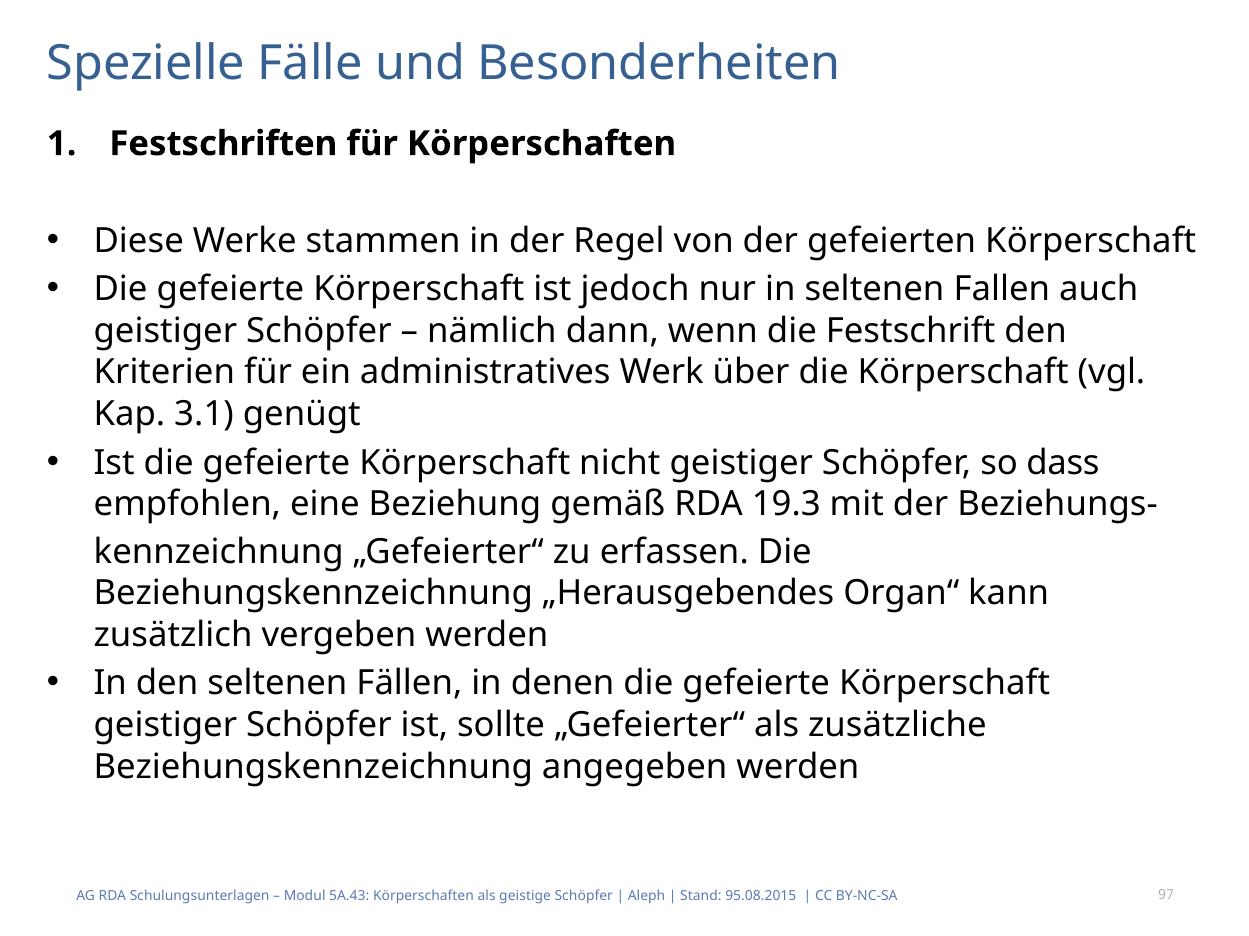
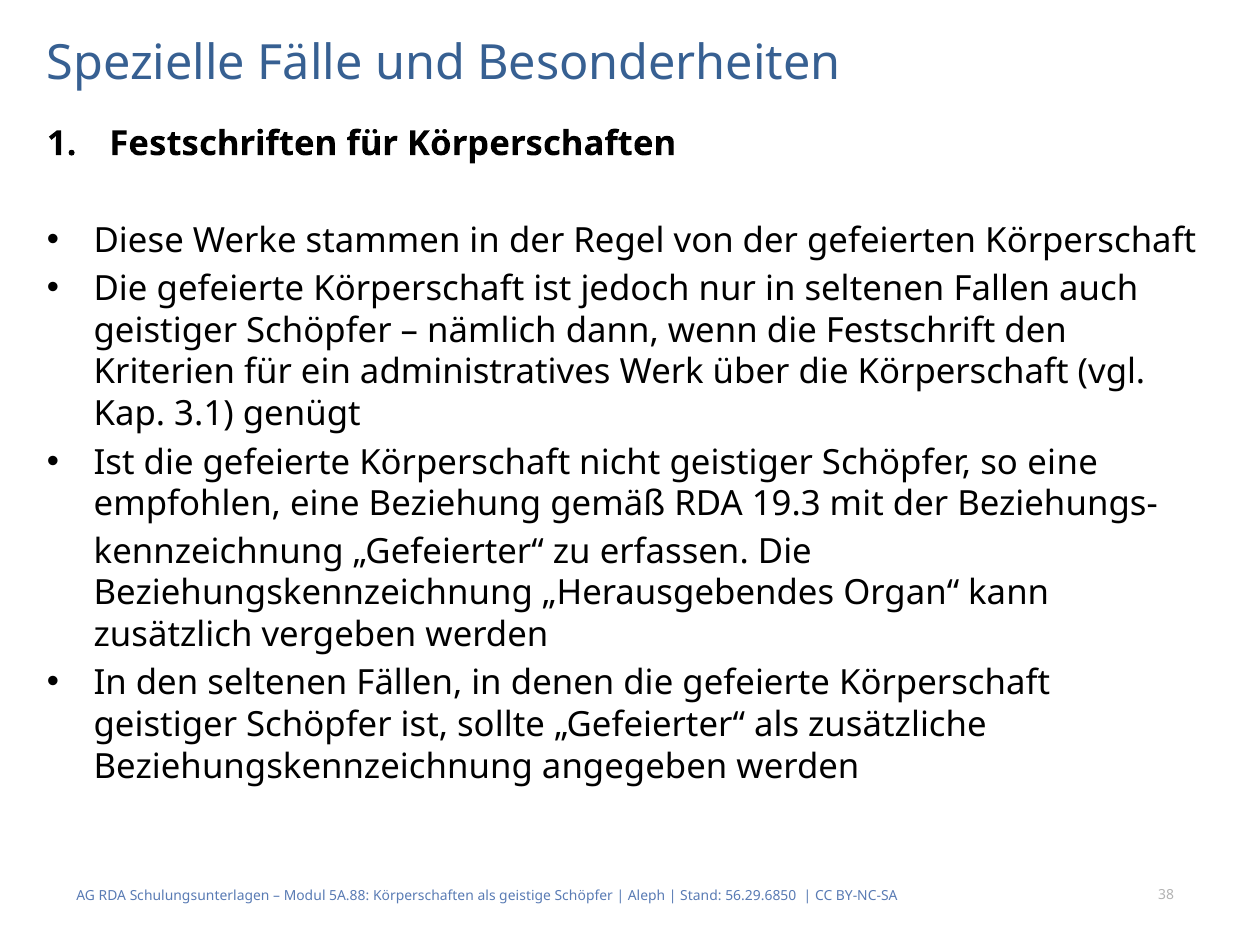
so dass: dass -> eine
5A.43: 5A.43 -> 5A.88
95.08.2015: 95.08.2015 -> 56.29.6850
97: 97 -> 38
